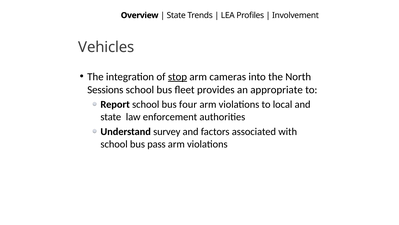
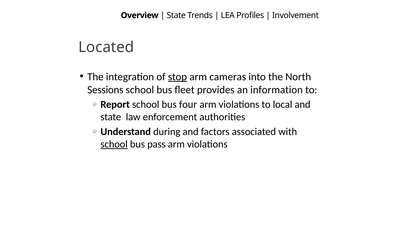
Vehicles: Vehicles -> Located
appropriate: appropriate -> information
survey: survey -> during
school at (114, 144) underline: none -> present
